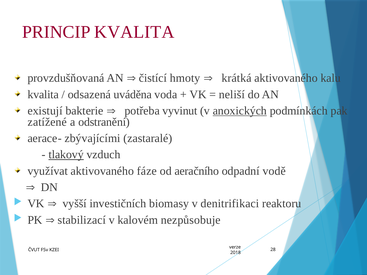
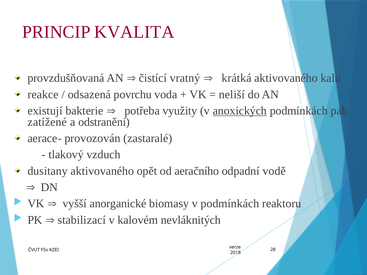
hmoty: hmoty -> vratný
kvalita at (43, 94): kvalita -> reakce
uváděna: uváděna -> povrchu
vyvinut: vyvinut -> využity
zbývajícími: zbývajícími -> provozován
tlakový underline: present -> none
využívat: využívat -> dusitany
fáze: fáze -> opět
investičních: investičních -> anorganické
v denitrifikaci: denitrifikaci -> podmínkách
nezpůsobuje: nezpůsobuje -> nevláknitých
